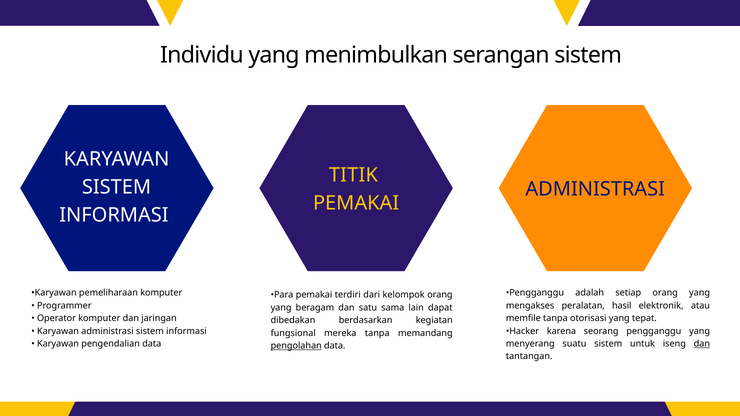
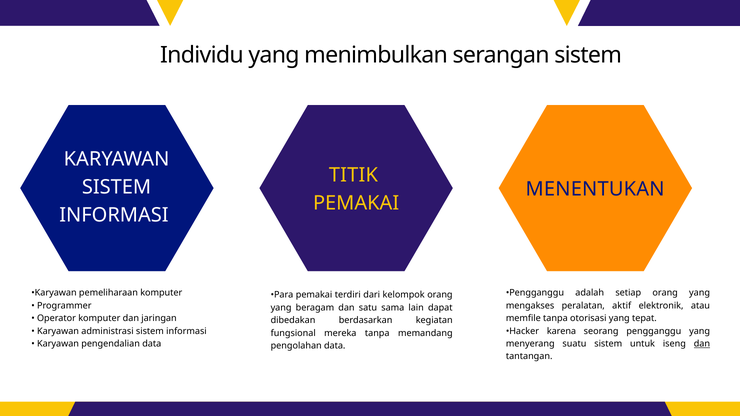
ADMINISTRASI at (595, 189): ADMINISTRASI -> MENENTUKAN
hasil: hasil -> aktif
pengolahan underline: present -> none
